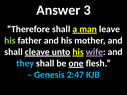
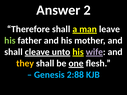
3: 3 -> 2
they colour: light blue -> yellow
2:47: 2:47 -> 2:88
